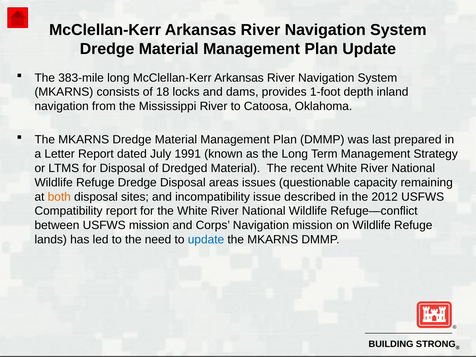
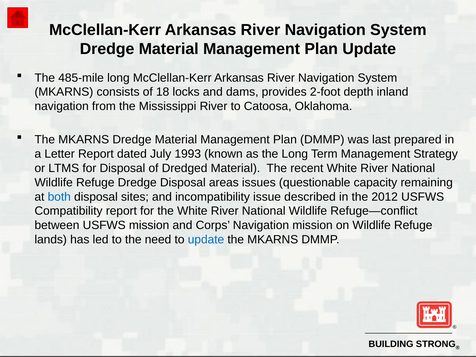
383-mile: 383-mile -> 485-mile
1-foot: 1-foot -> 2-foot
1991: 1991 -> 1993
both colour: orange -> blue
